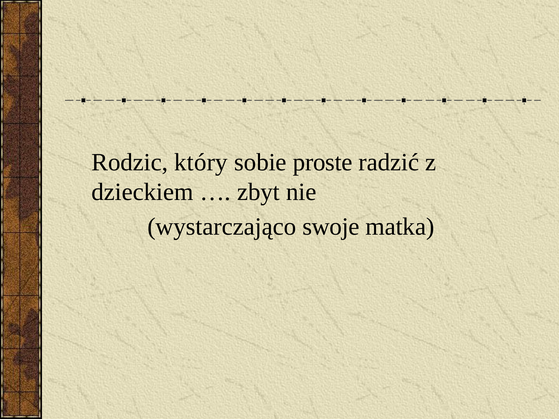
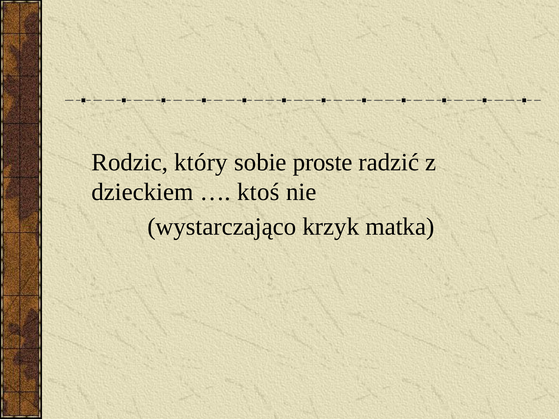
zbyt: zbyt -> ktoś
swoje: swoje -> krzyk
